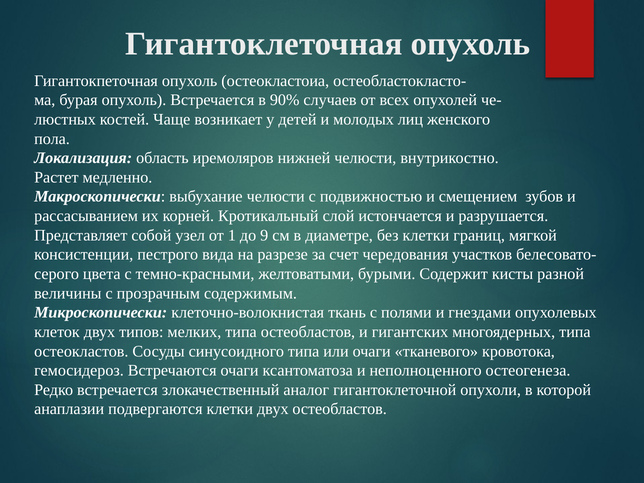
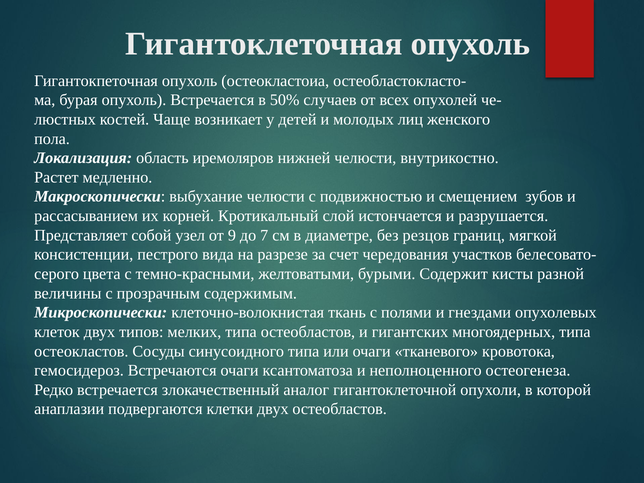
90%: 90% -> 50%
1: 1 -> 9
9: 9 -> 7
без клетки: клетки -> резцов
